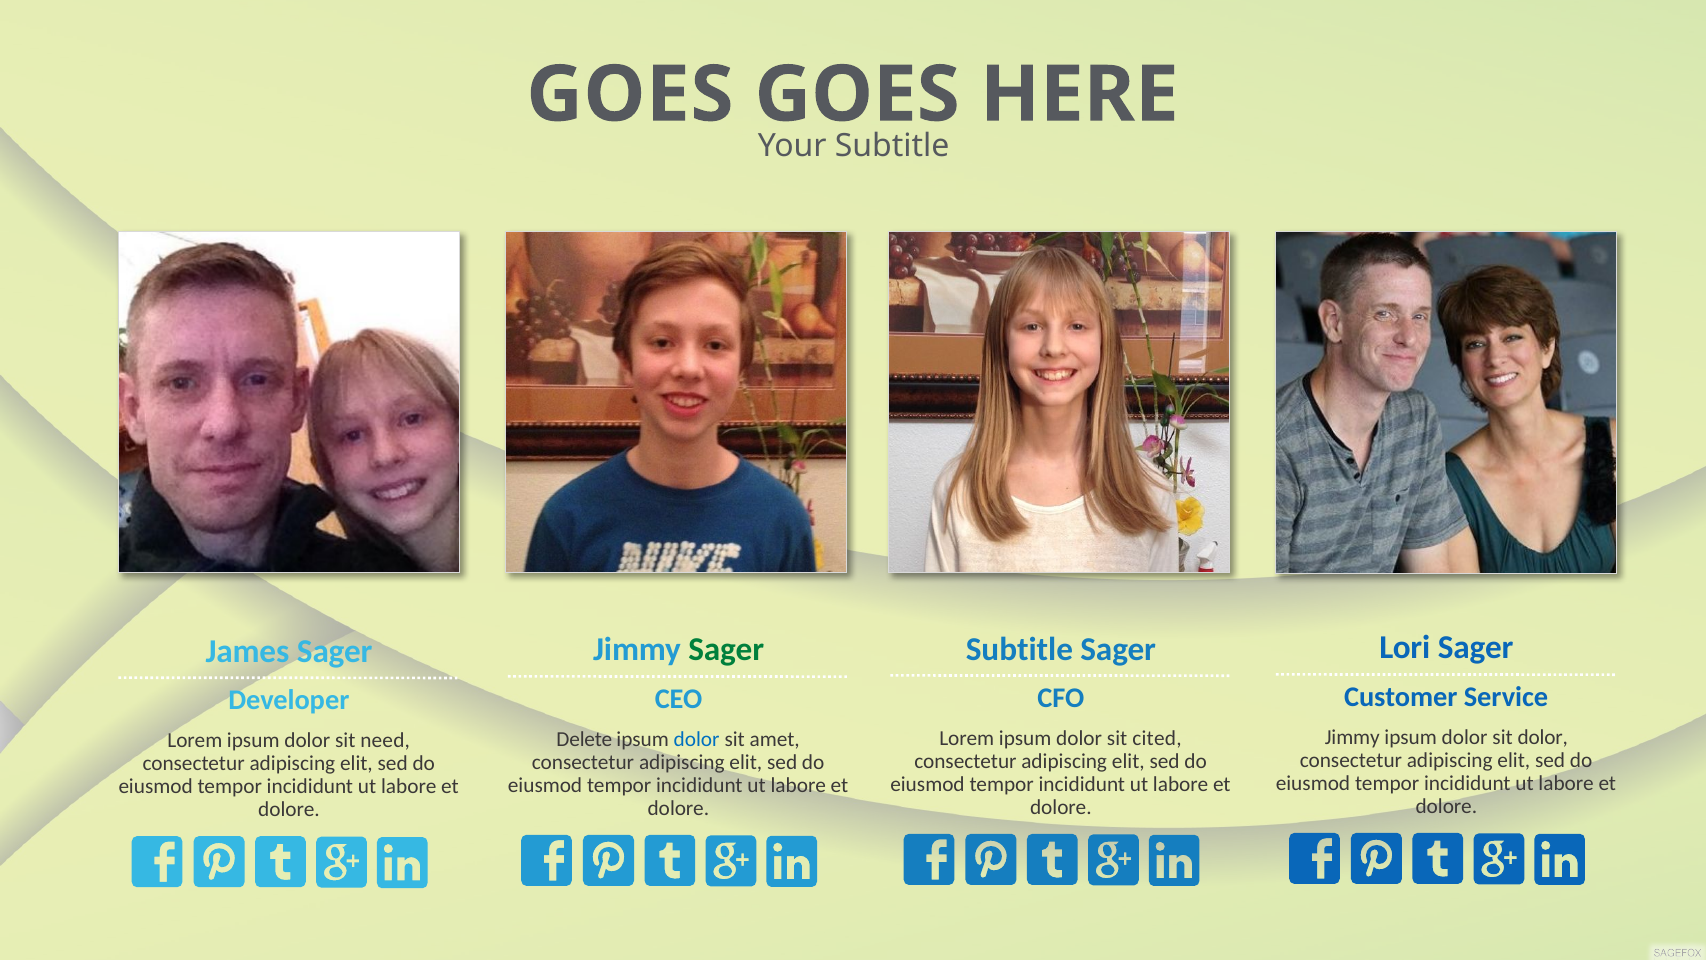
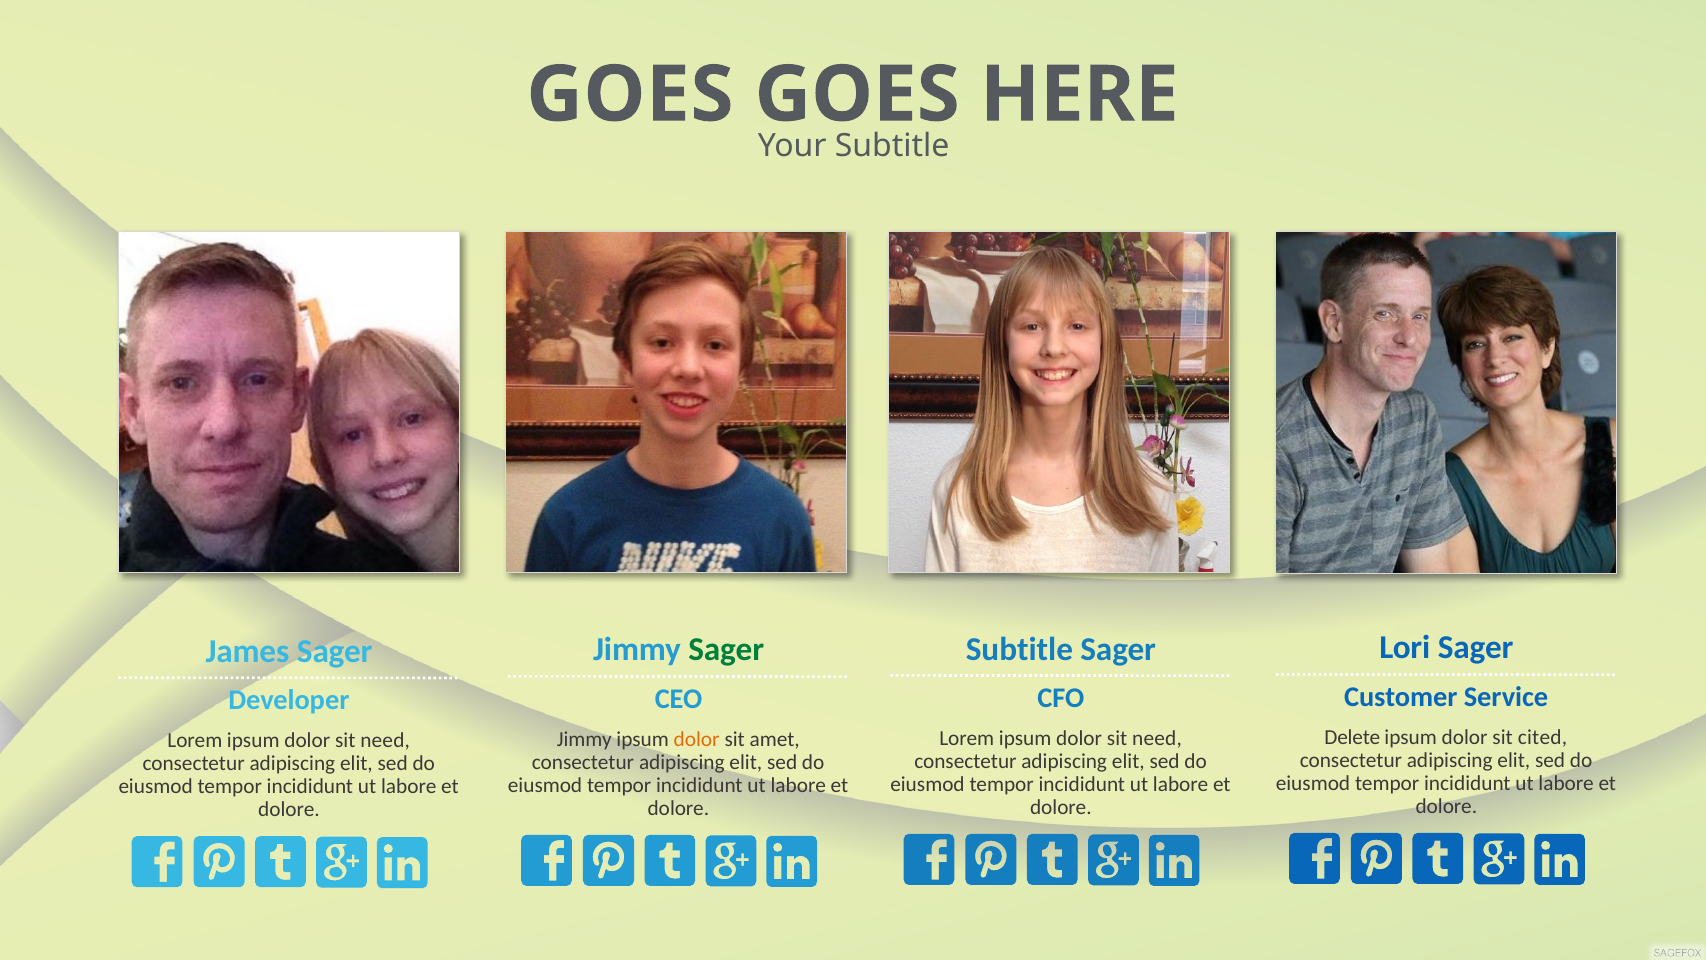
Jimmy at (1352, 737): Jimmy -> Delete
sit dolor: dolor -> cited
cited at (1157, 738): cited -> need
Delete at (584, 739): Delete -> Jimmy
dolor at (697, 739) colour: blue -> orange
